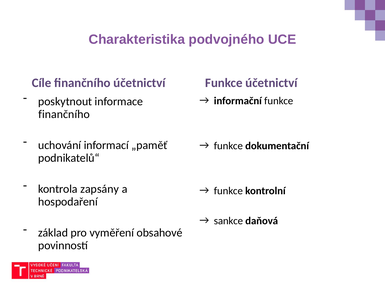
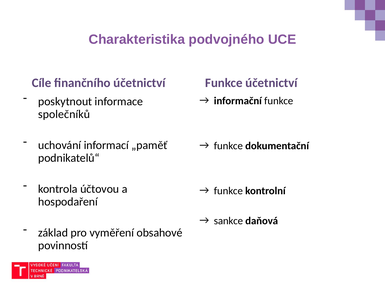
finančního at (64, 114): finančního -> společníků
zapsány: zapsány -> účtovou
